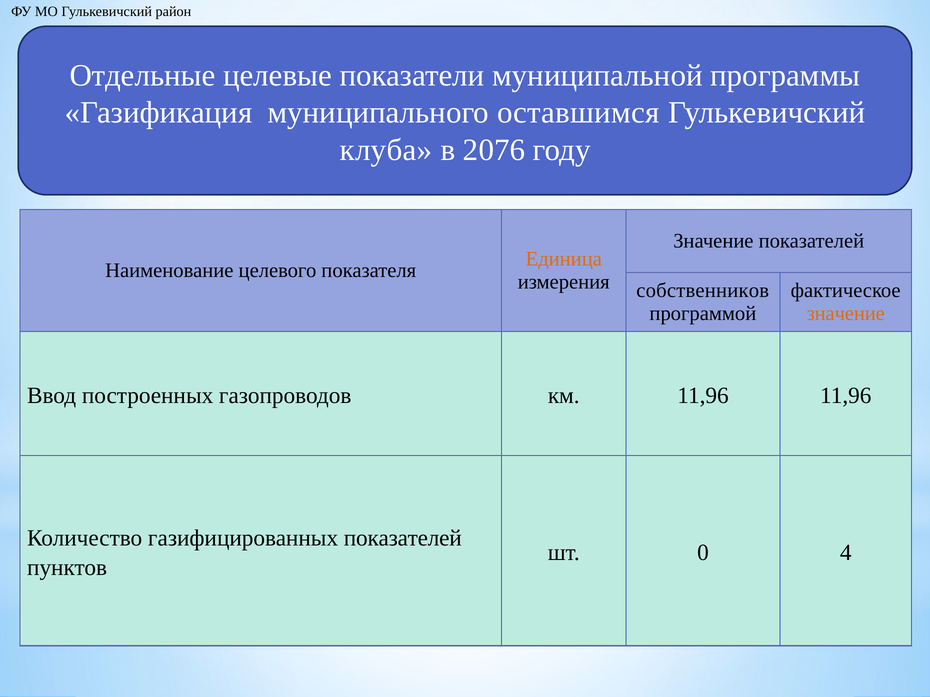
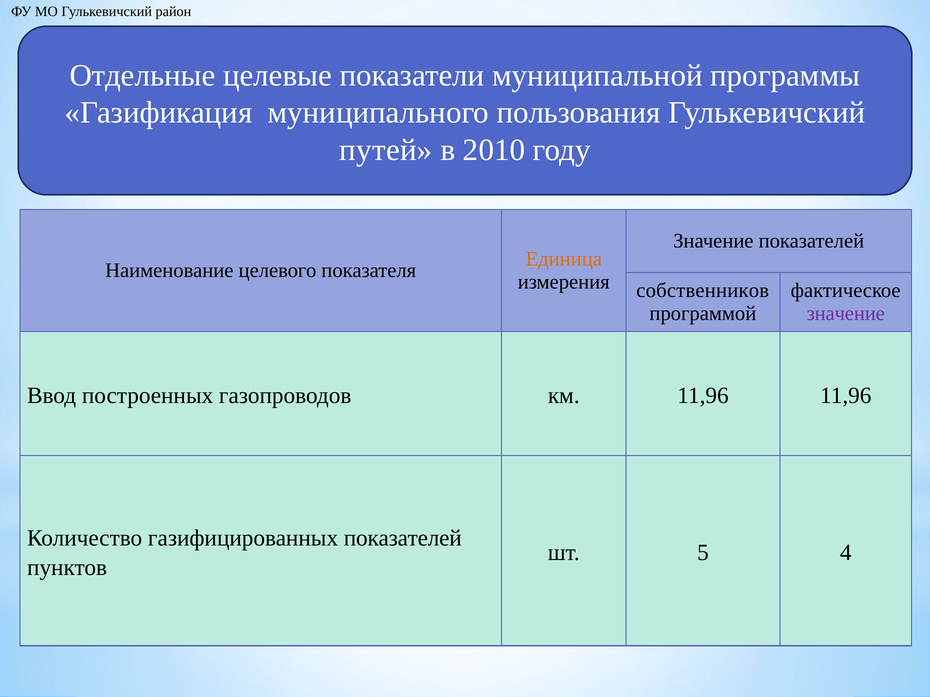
оставшимся: оставшимся -> пользования
клуба: клуба -> путей
2076: 2076 -> 2010
значение at (846, 314) colour: orange -> purple
0: 0 -> 5
